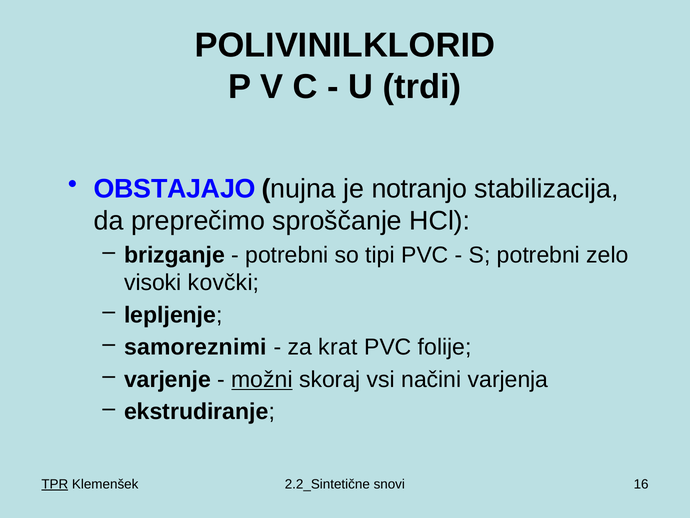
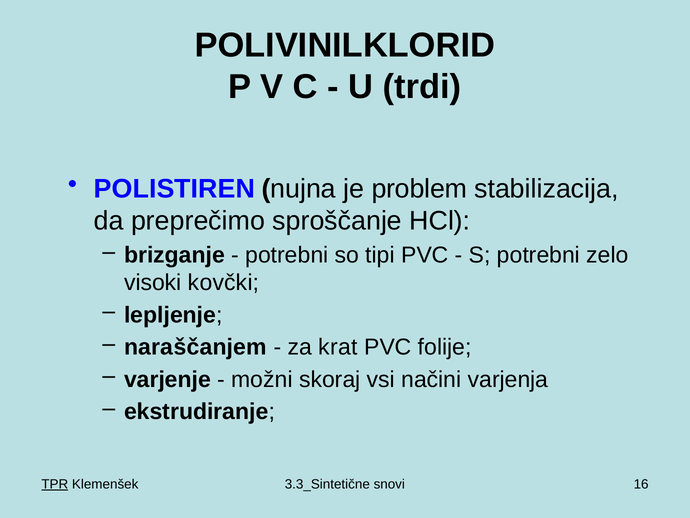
OBSTAJAJO: OBSTAJAJO -> POLISTIREN
notranjo: notranjo -> problem
samoreznimi: samoreznimi -> naraščanjem
možni underline: present -> none
2.2_Sintetične: 2.2_Sintetične -> 3.3_Sintetične
